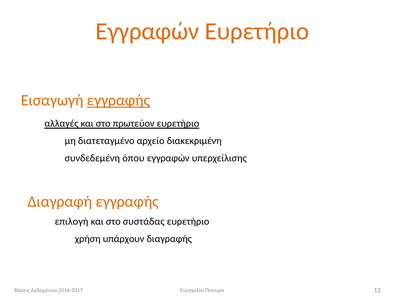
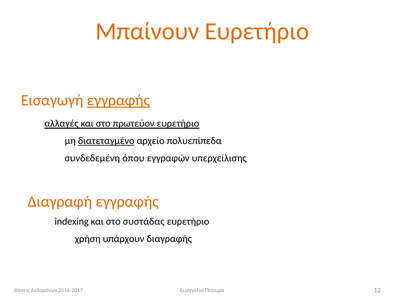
Εγγραφών at (147, 31): Εγγραφών -> Μπαίνουν
διατεταγμένο underline: none -> present
διακεκριμένη: διακεκριμένη -> πολυεπίπεδα
επιλογή: επιλογή -> indexing
